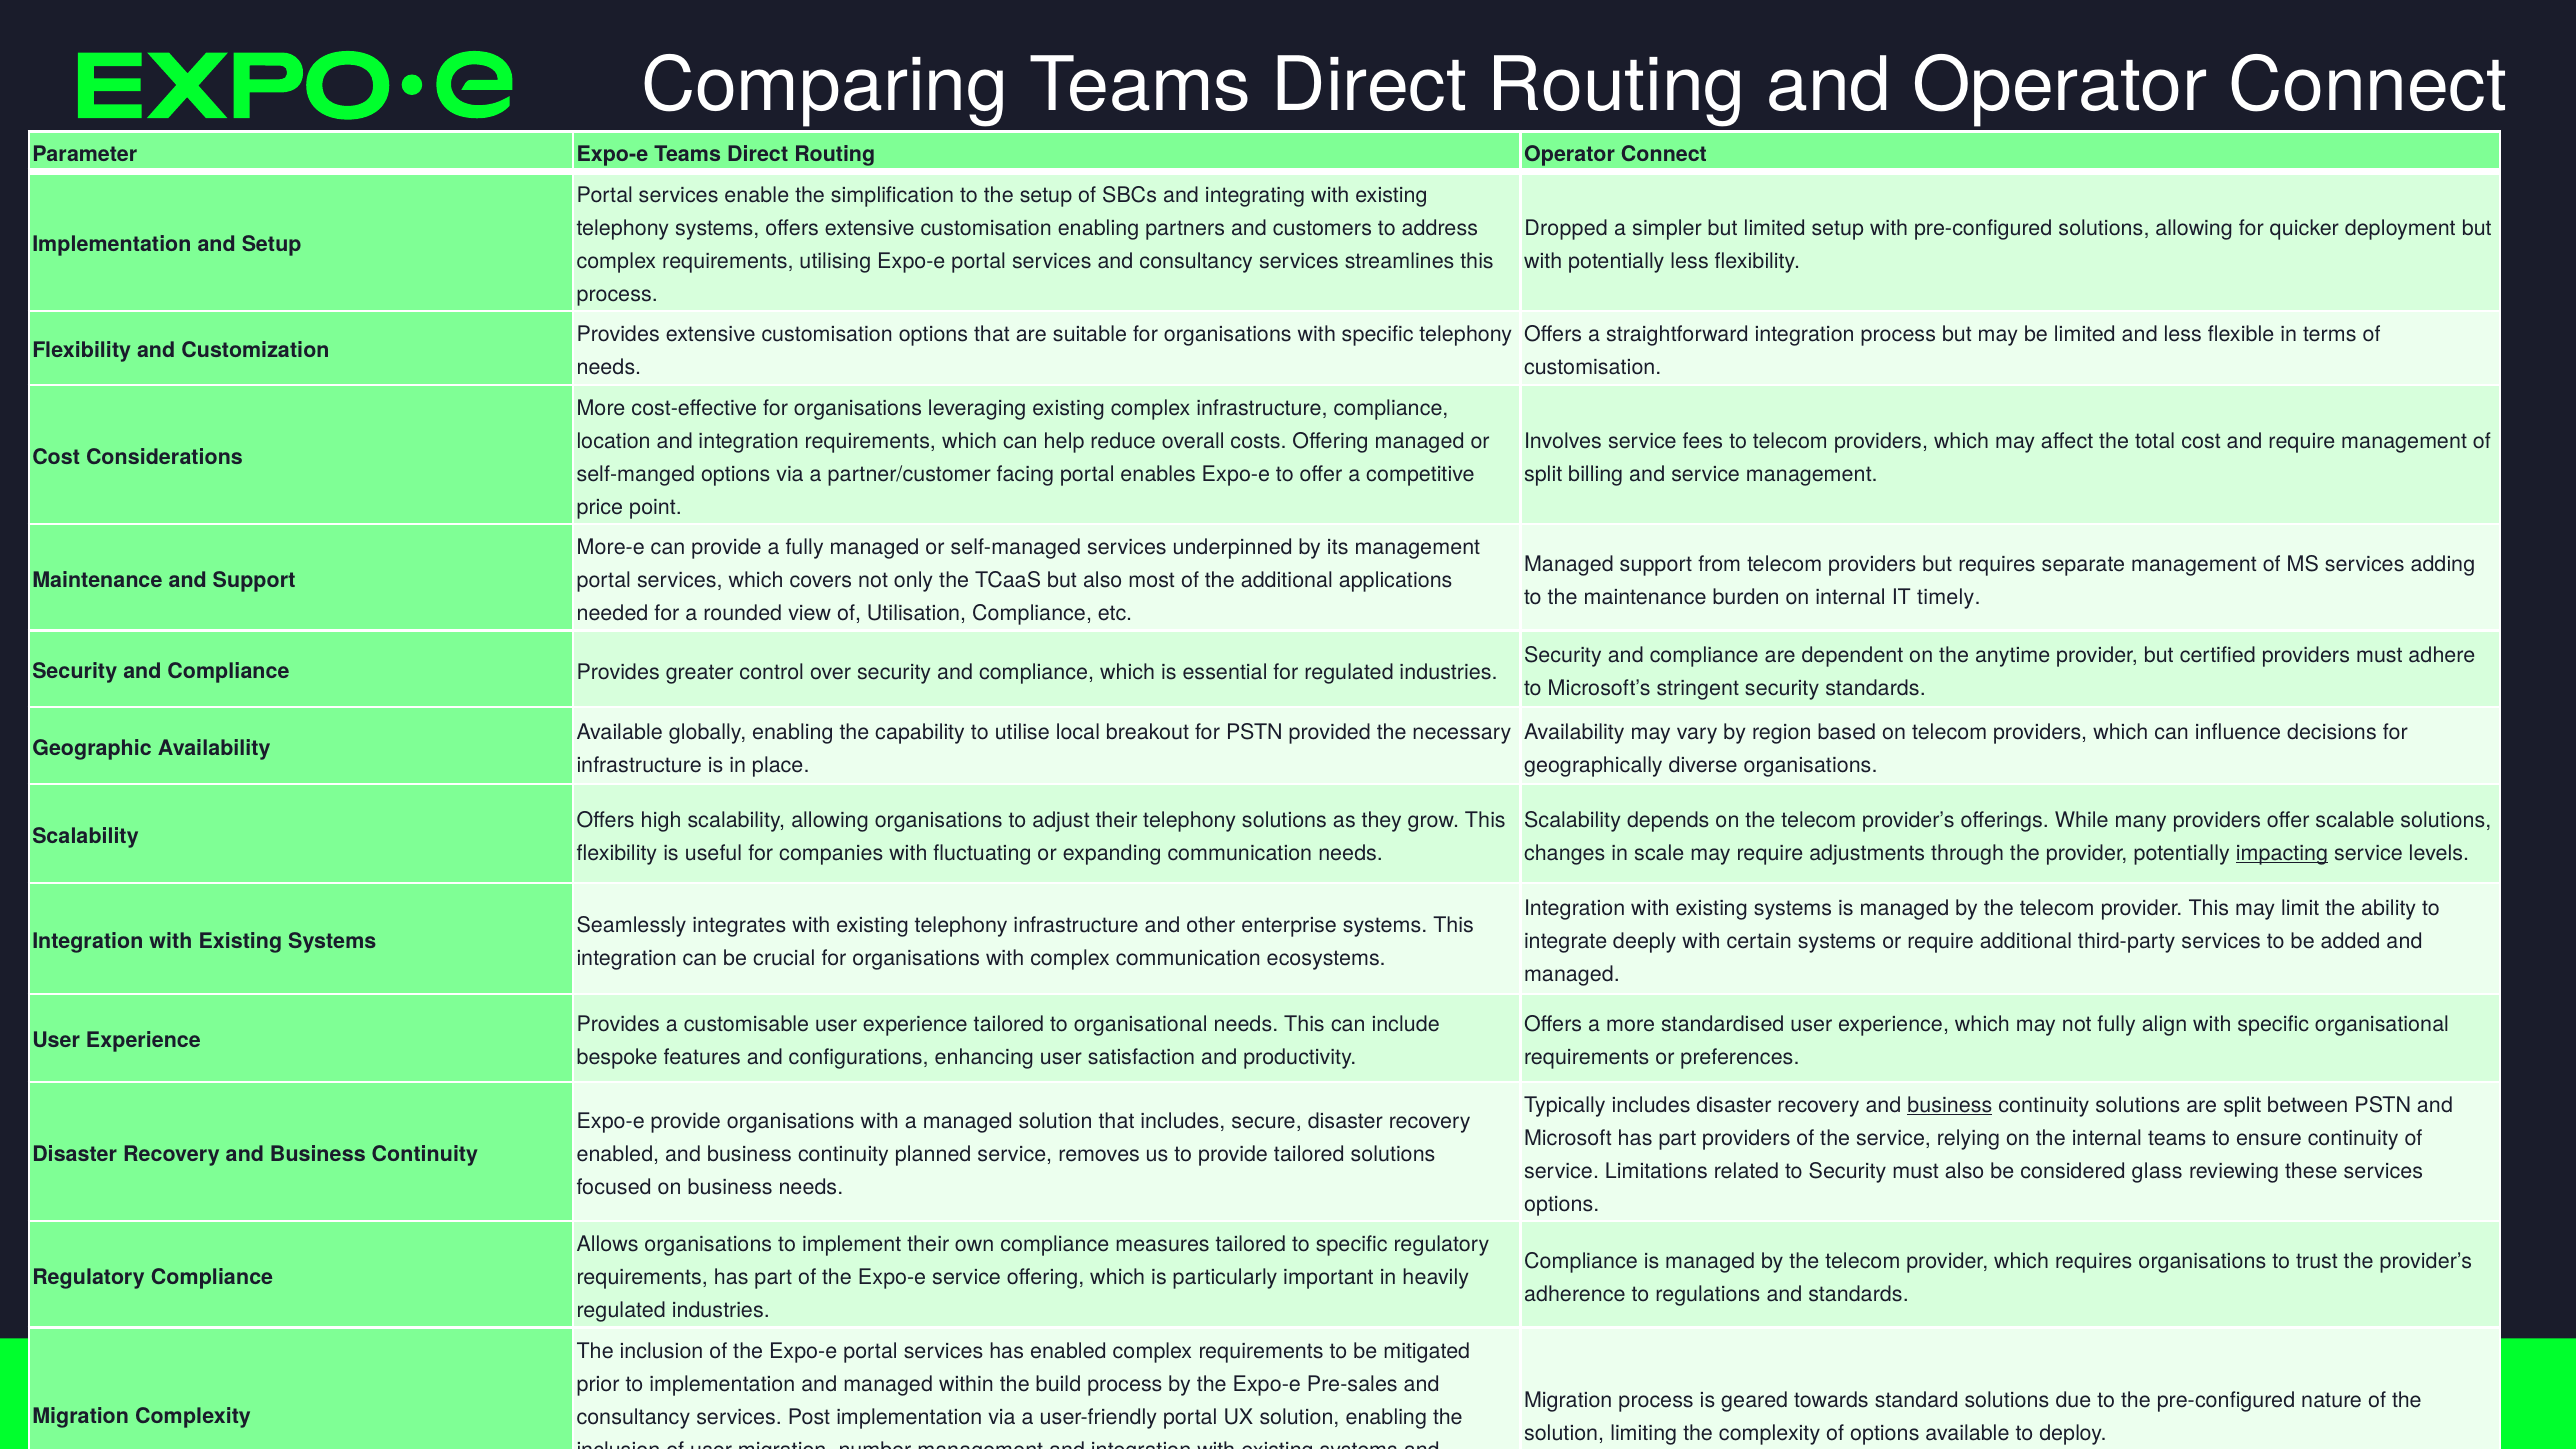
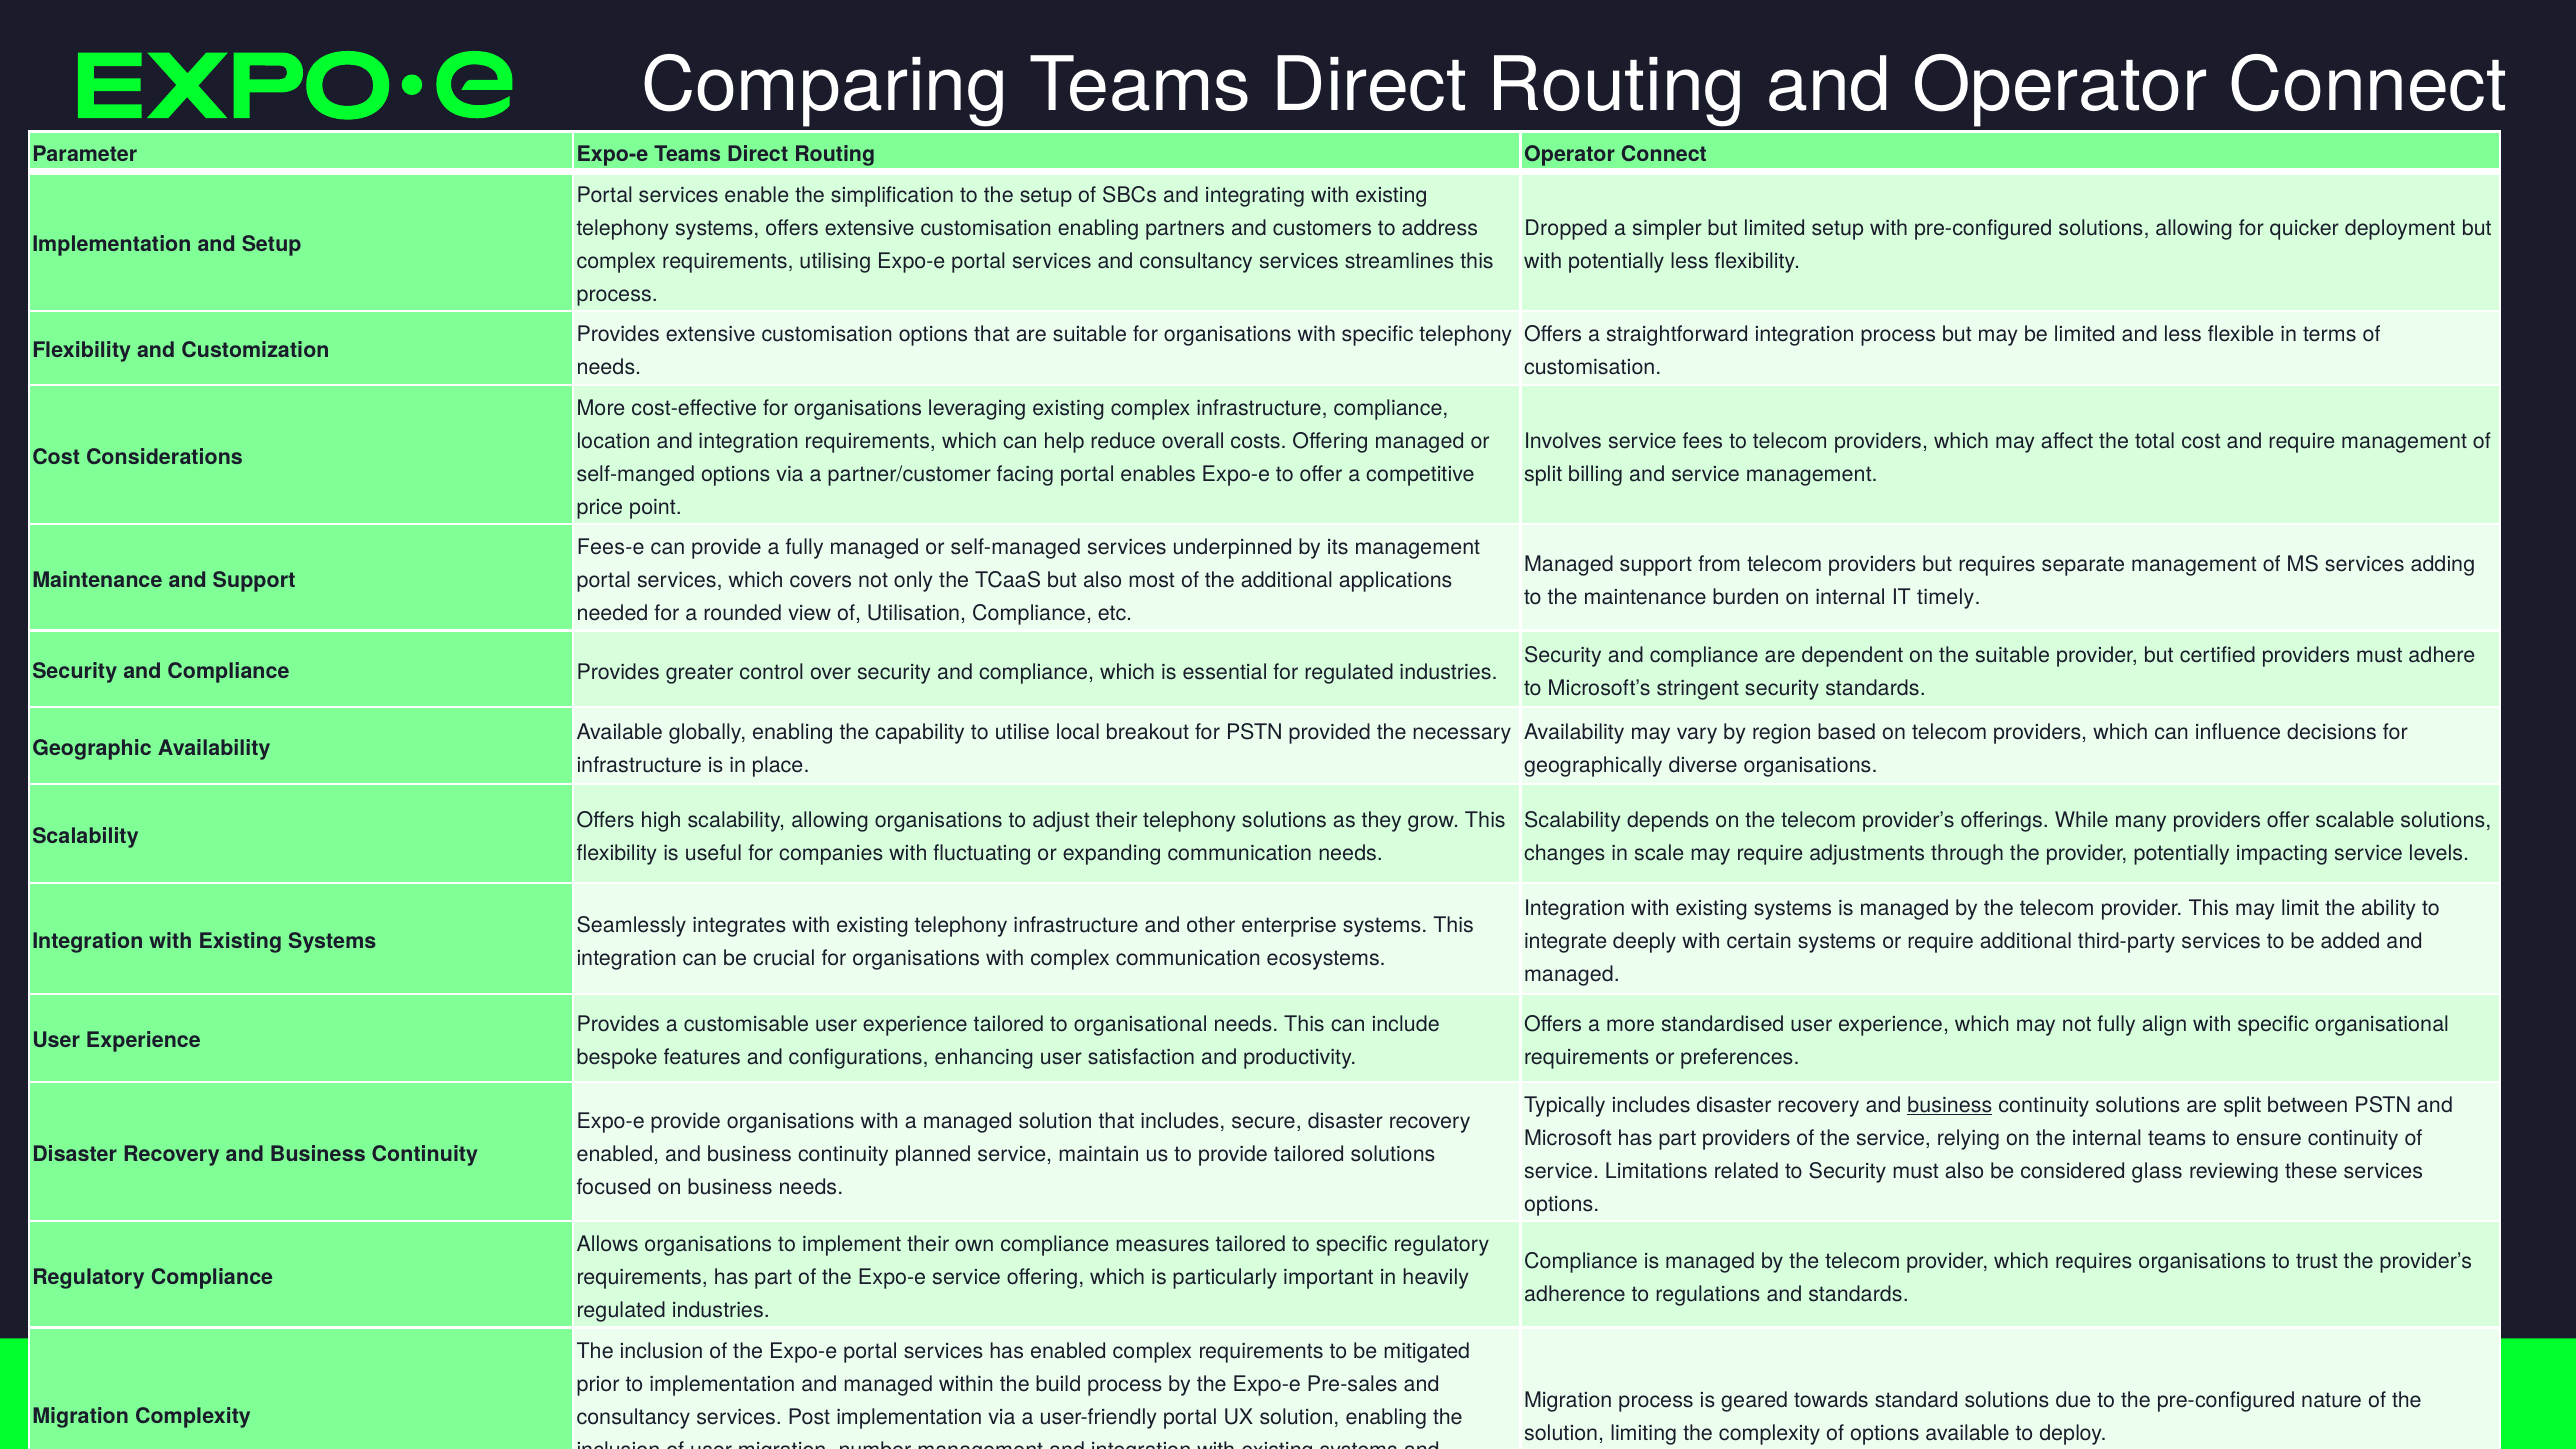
More-e: More-e -> Fees-e
the anytime: anytime -> suitable
impacting underline: present -> none
removes: removes -> maintain
